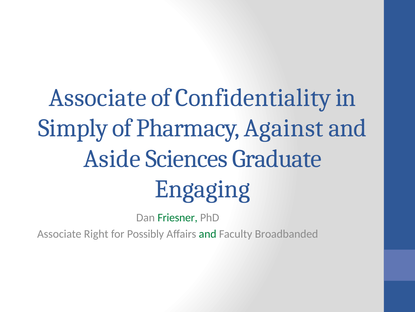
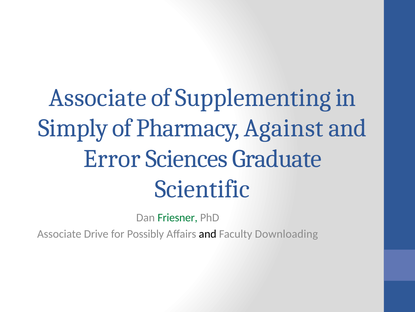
Confidentiality: Confidentiality -> Supplementing
Aside: Aside -> Error
Engaging: Engaging -> Scientific
Right: Right -> Drive
and at (208, 233) colour: green -> black
Broadbanded: Broadbanded -> Downloading
